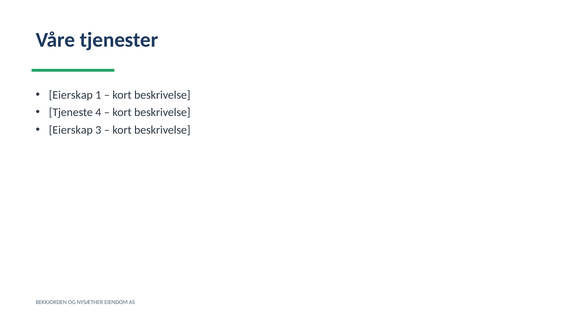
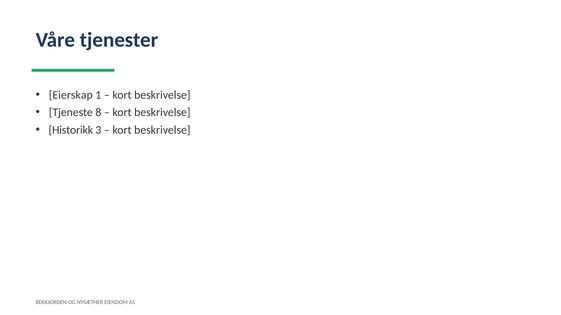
4: 4 -> 8
Eierskap at (71, 130): Eierskap -> Historikk
